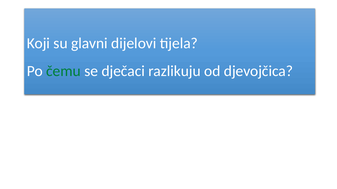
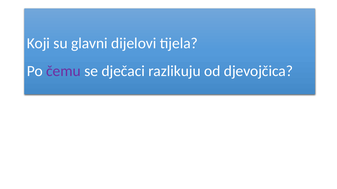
čemu colour: green -> purple
